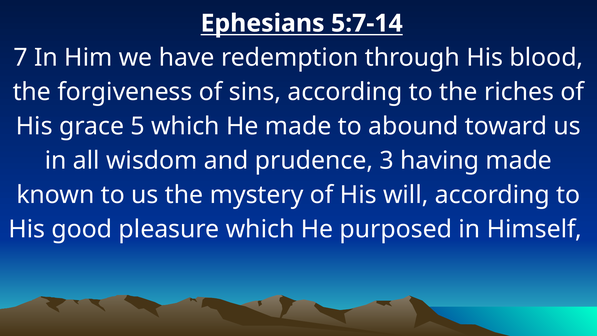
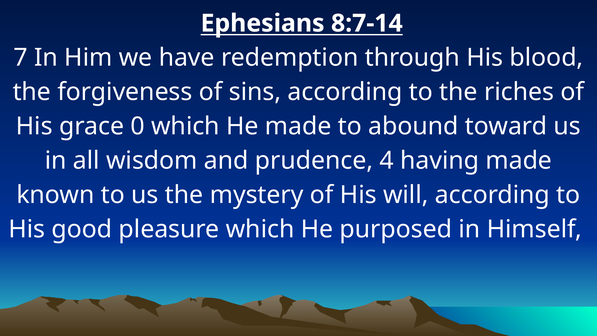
5:7-14: 5:7-14 -> 8:7-14
5: 5 -> 0
3: 3 -> 4
